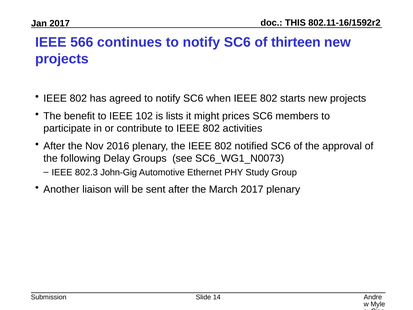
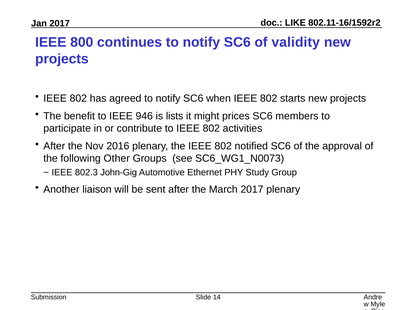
THIS: THIS -> LIKE
566: 566 -> 800
thirteen: thirteen -> validity
102: 102 -> 946
Delay: Delay -> Other
